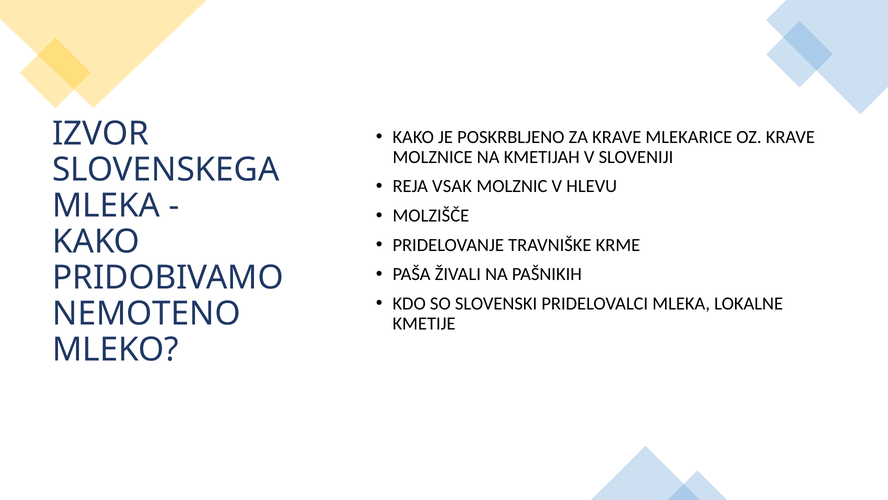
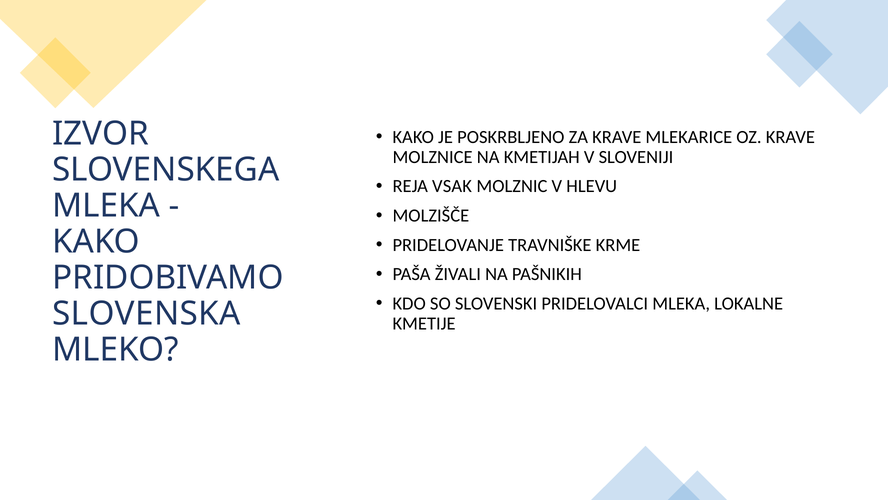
NEMOTENO: NEMOTENO -> SLOVENSKA
